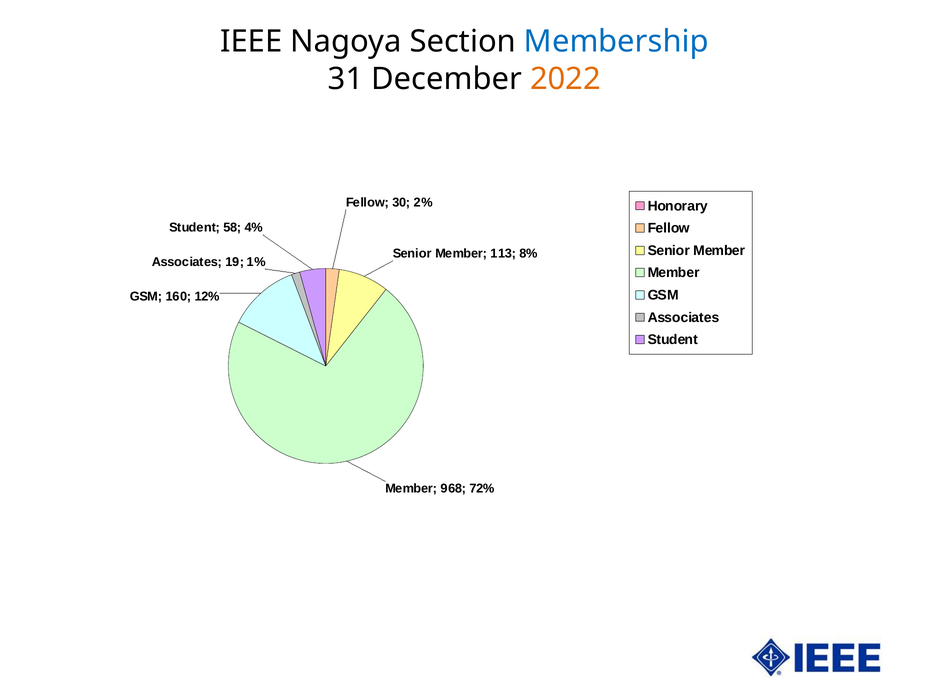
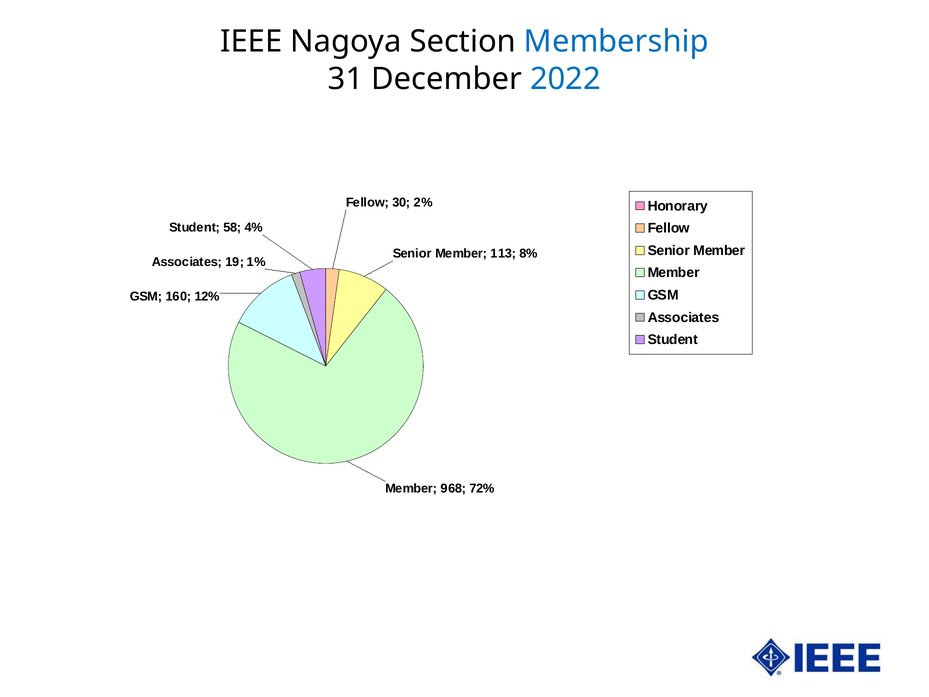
2022 colour: orange -> blue
